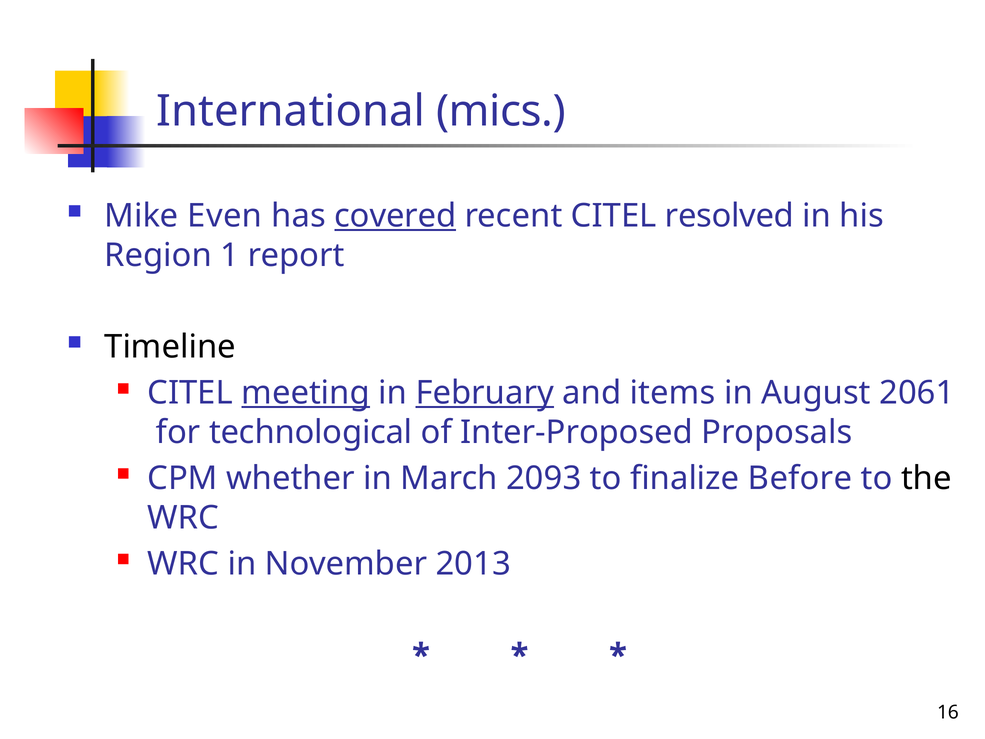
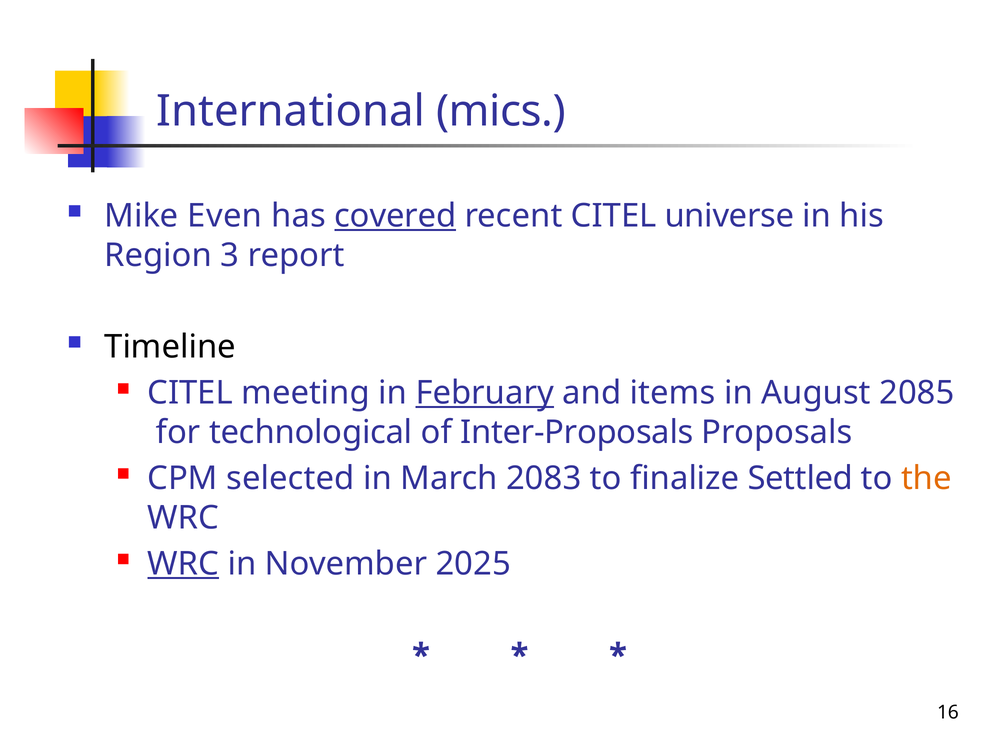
resolved: resolved -> universe
1: 1 -> 3
meeting underline: present -> none
2061: 2061 -> 2085
Inter-Proposed: Inter-Proposed -> Inter-Proposals
whether: whether -> selected
2093: 2093 -> 2083
Before: Before -> Settled
the colour: black -> orange
WRC at (183, 564) underline: none -> present
2013: 2013 -> 2025
